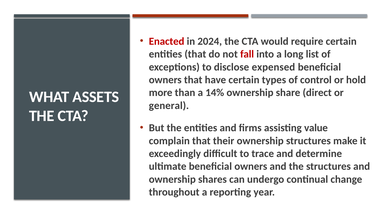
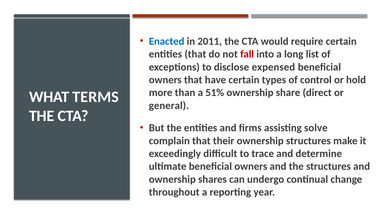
Enacted colour: red -> blue
2024: 2024 -> 2011
14%: 14% -> 51%
ASSETS: ASSETS -> TERMS
value: value -> solve
